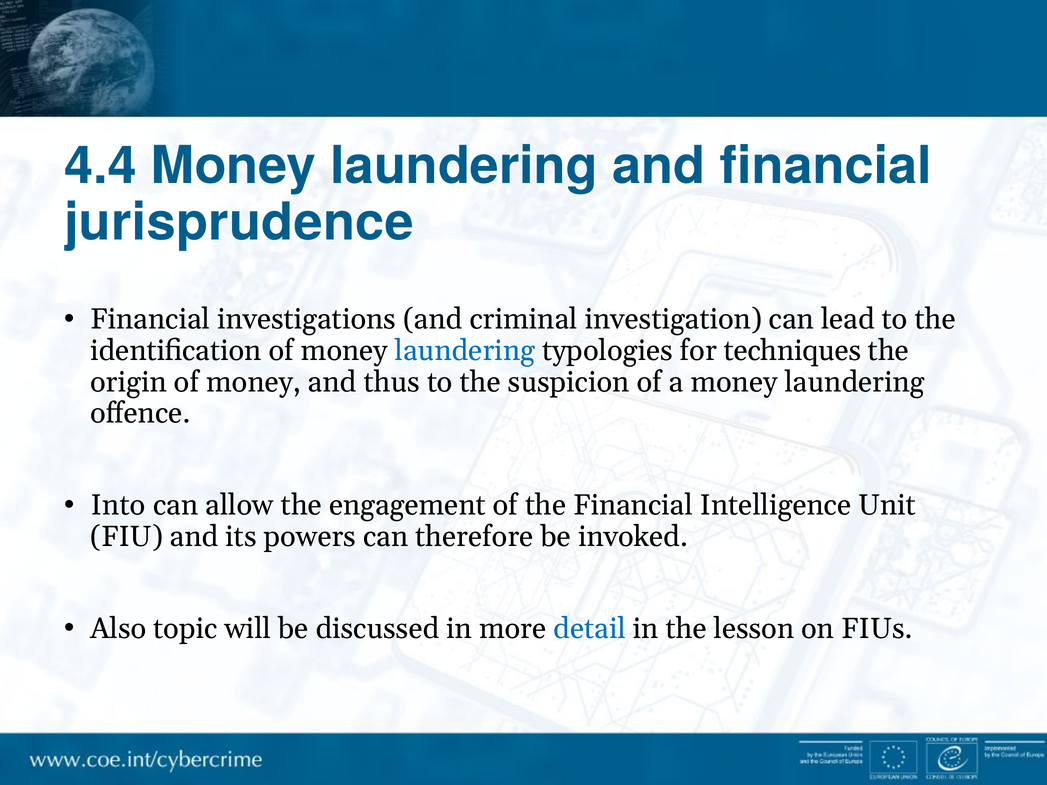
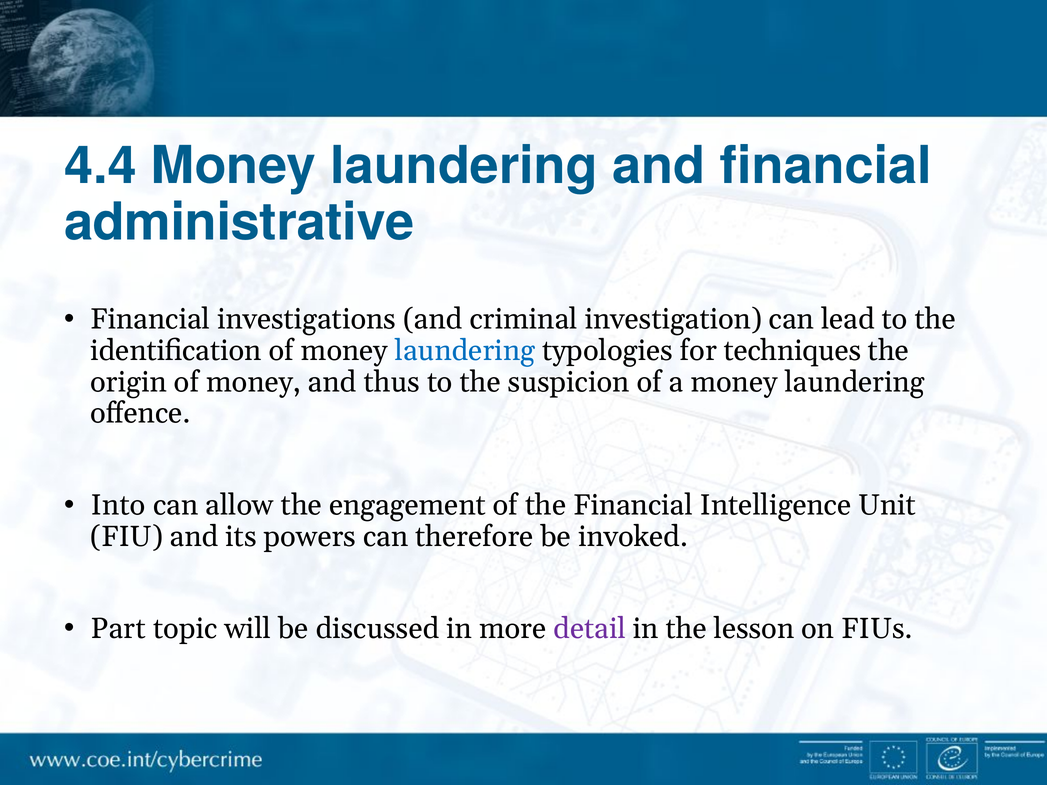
jurisprudence: jurisprudence -> administrative
Also: Also -> Part
detail colour: blue -> purple
